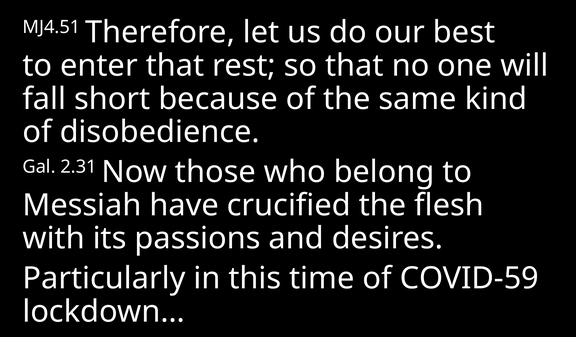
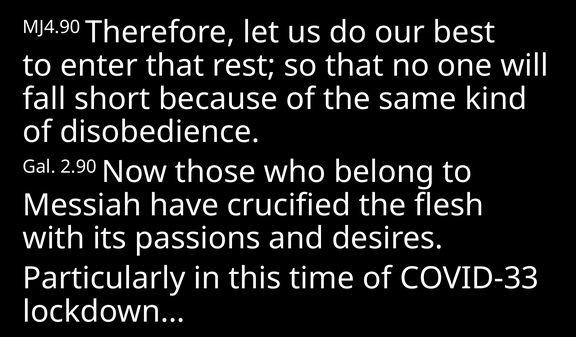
MJ4.51: MJ4.51 -> MJ4.90
2.31: 2.31 -> 2.90
COVID-59: COVID-59 -> COVID-33
